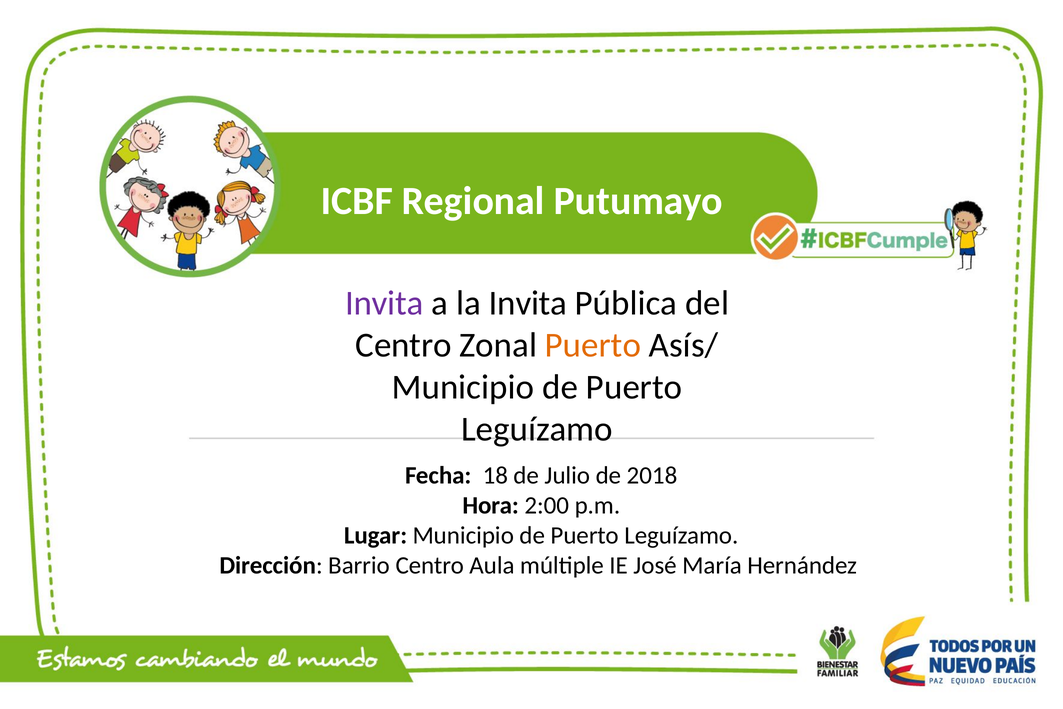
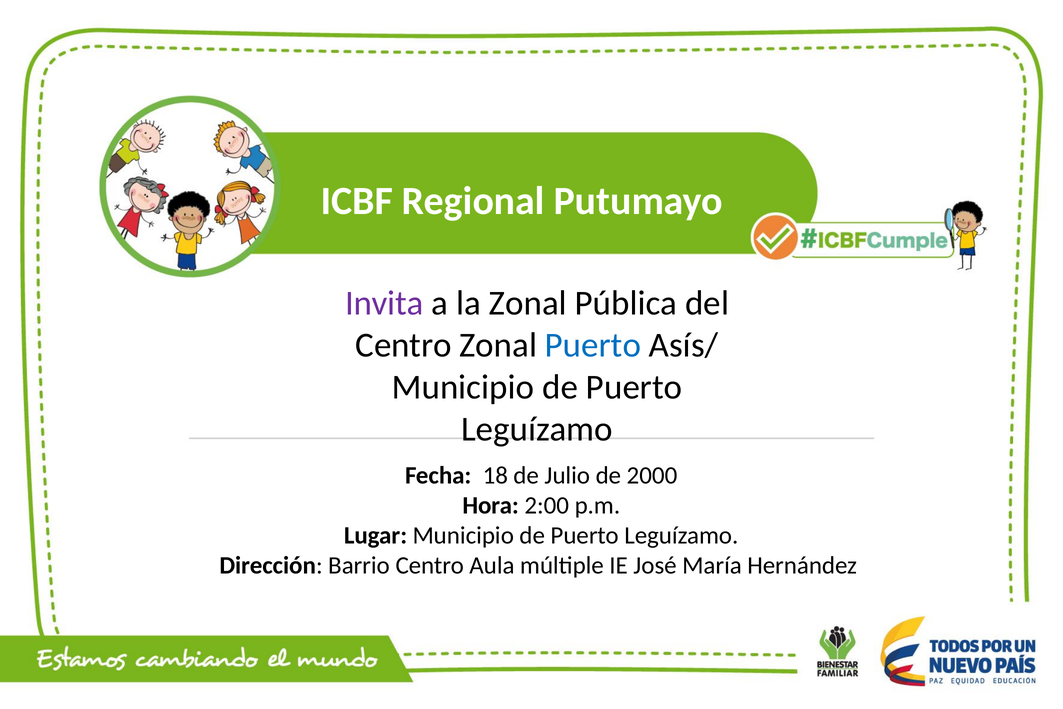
la Invita: Invita -> Zonal
Puerto at (593, 345) colour: orange -> blue
2018: 2018 -> 2000
